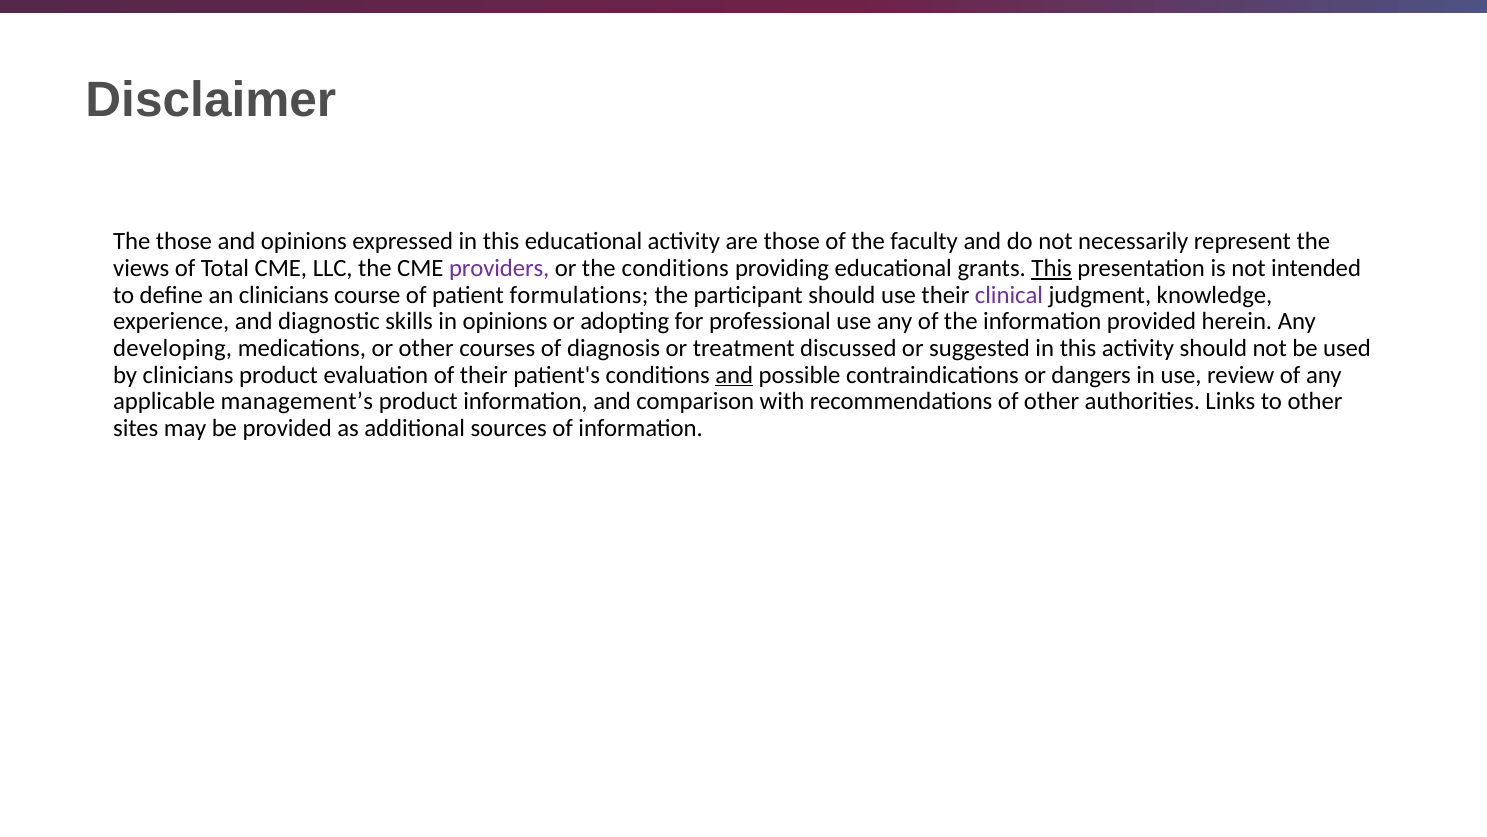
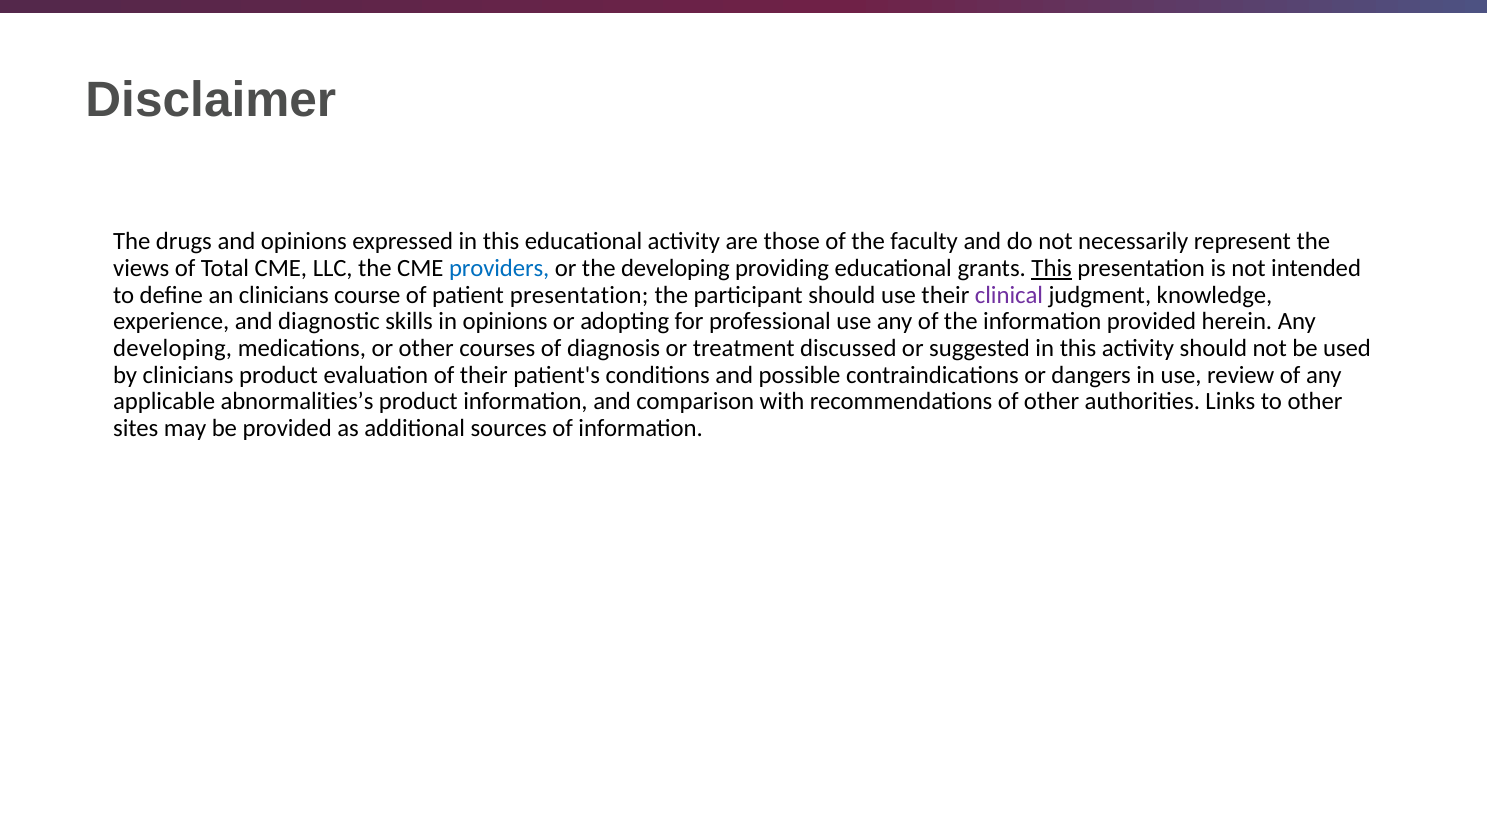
The those: those -> drugs
providers colour: purple -> blue
the conditions: conditions -> developing
patient formulations: formulations -> presentation
and at (734, 375) underline: present -> none
management’s: management’s -> abnormalities’s
